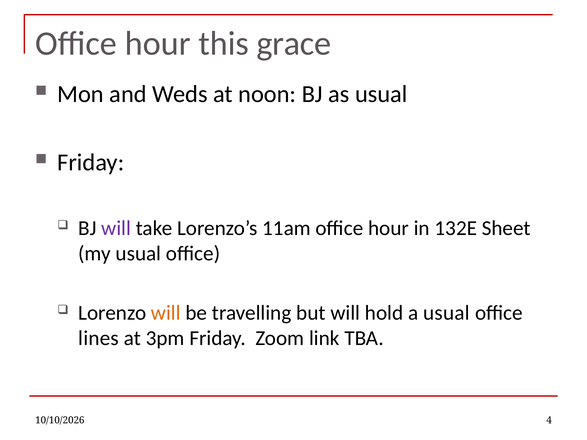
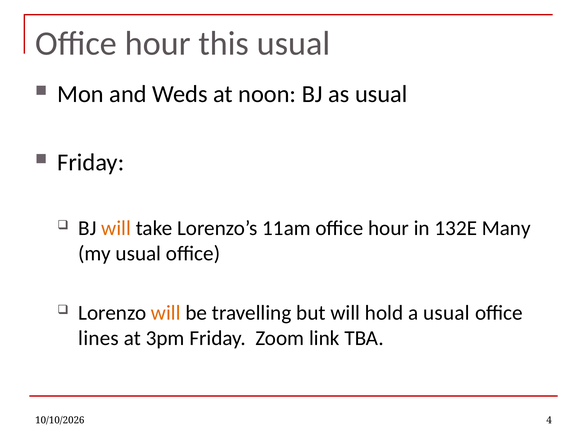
this grace: grace -> usual
will at (116, 228) colour: purple -> orange
Sheet: Sheet -> Many
